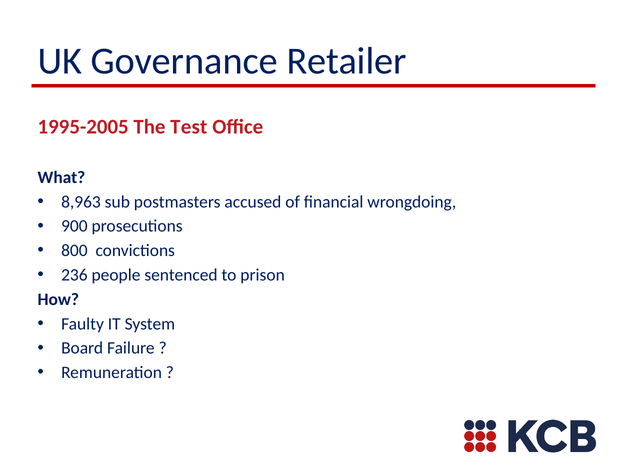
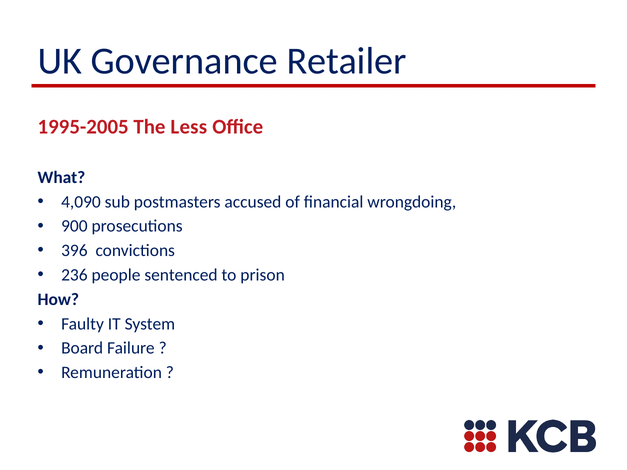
Test: Test -> Less
8,963: 8,963 -> 4,090
800: 800 -> 396
